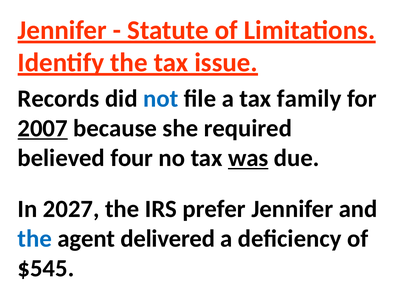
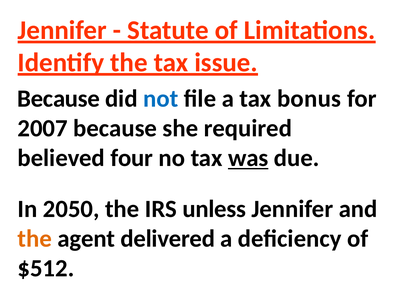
Records at (58, 98): Records -> Because
family: family -> bonus
2007 underline: present -> none
2027: 2027 -> 2050
prefer: prefer -> unless
the at (35, 238) colour: blue -> orange
$545: $545 -> $512
